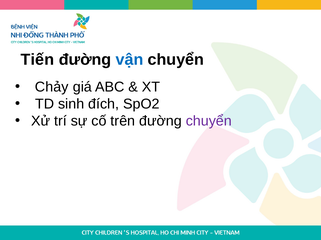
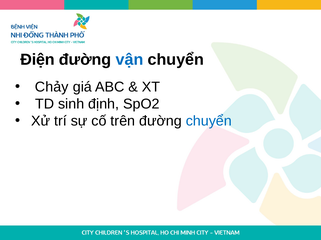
Tiến: Tiến -> Điện
đích: đích -> định
chuyển at (209, 121) colour: purple -> blue
